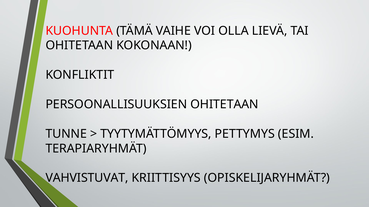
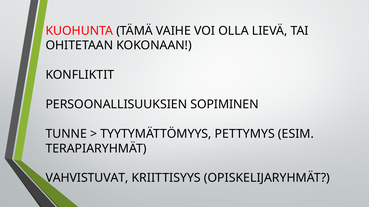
PERSOONALLISUUKSIEN OHITETAAN: OHITETAAN -> SOPIMINEN
